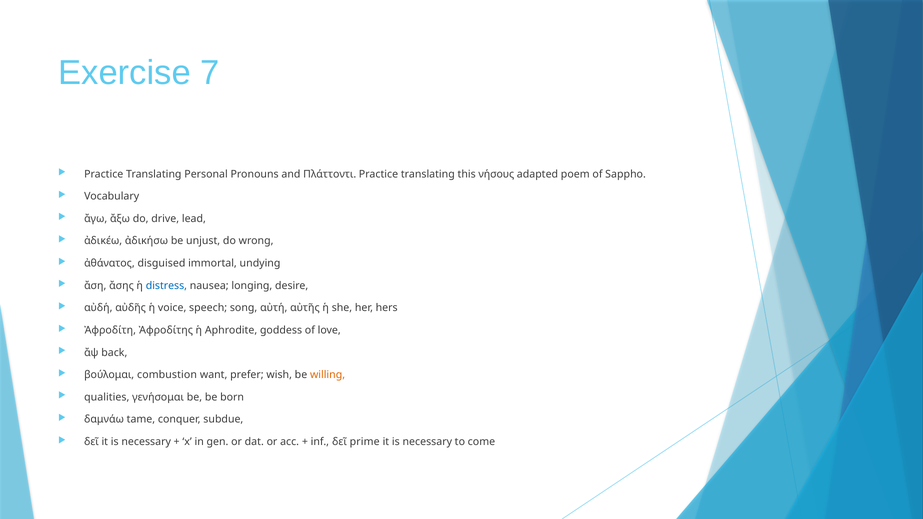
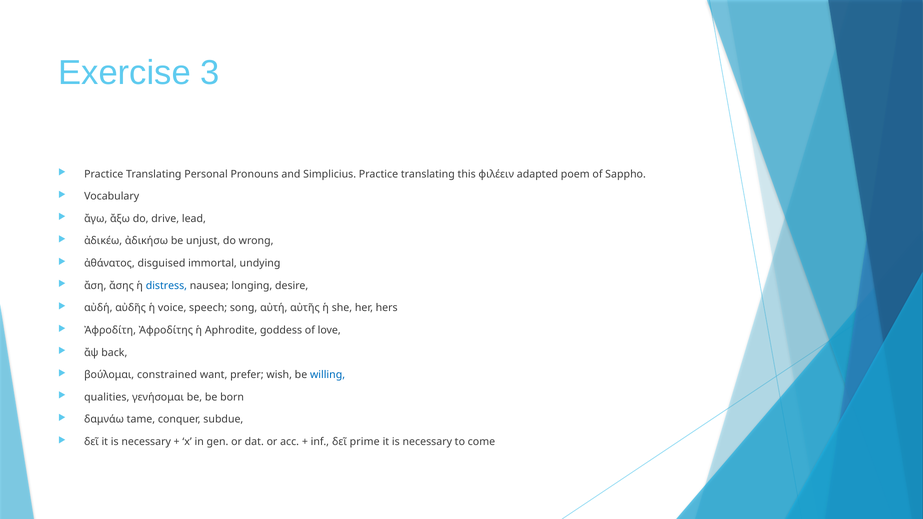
7: 7 -> 3
Πλάττοντι: Πλάττοντι -> Simplicius
νήσους: νήσους -> φιλέειν
combustion: combustion -> constrained
willing colour: orange -> blue
